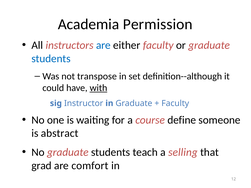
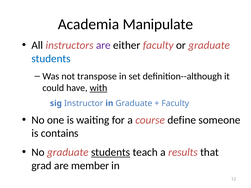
Permission: Permission -> Manipulate
are at (103, 45) colour: blue -> purple
abstract: abstract -> contains
students at (111, 152) underline: none -> present
selling: selling -> results
comfort: comfort -> member
